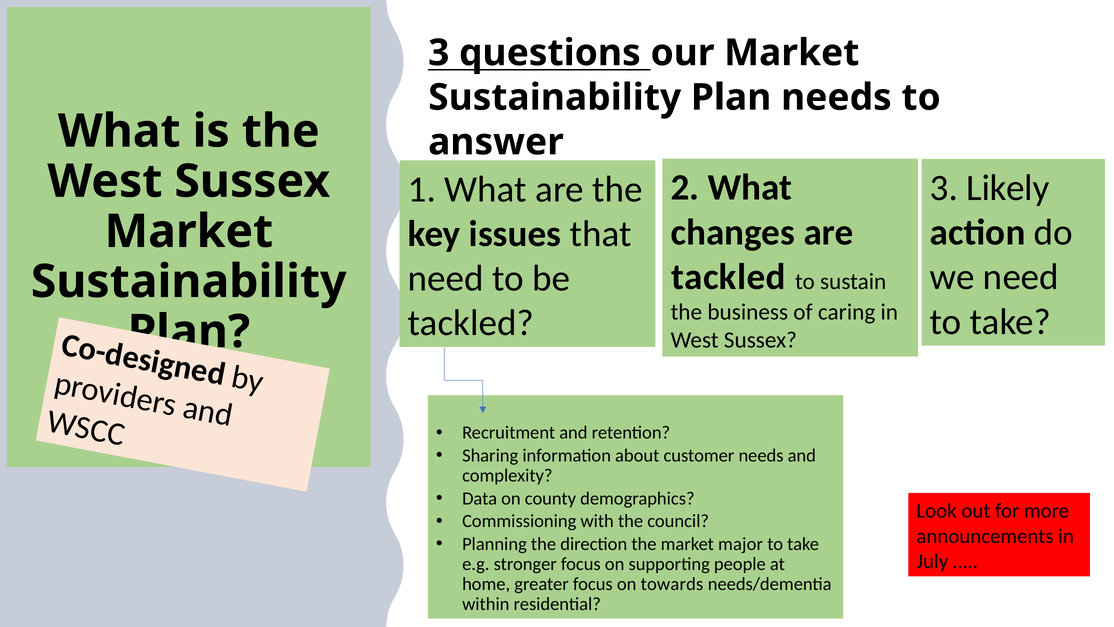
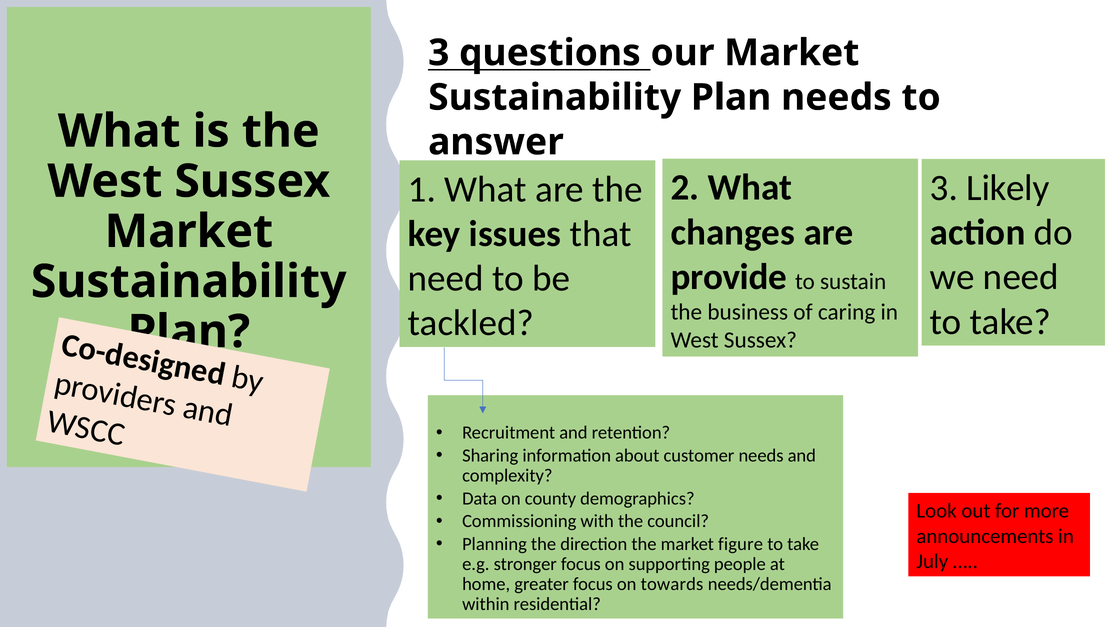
tackled at (728, 277): tackled -> provide
major: major -> figure
